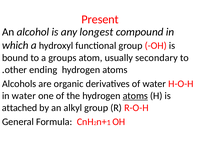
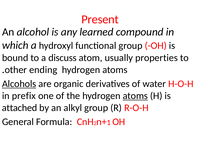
longest: longest -> learned
groups: groups -> discuss
secondary: secondary -> properties
Alcohols underline: none -> present
in water: water -> prefix
